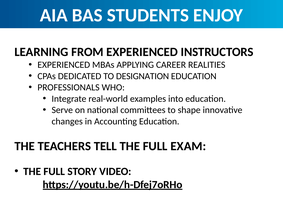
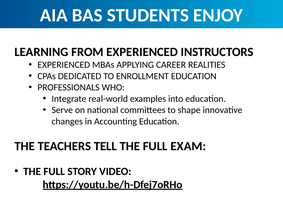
DESIGNATION: DESIGNATION -> ENROLLMENT
